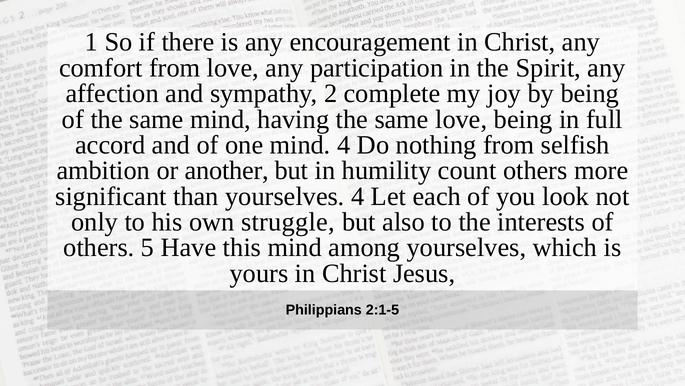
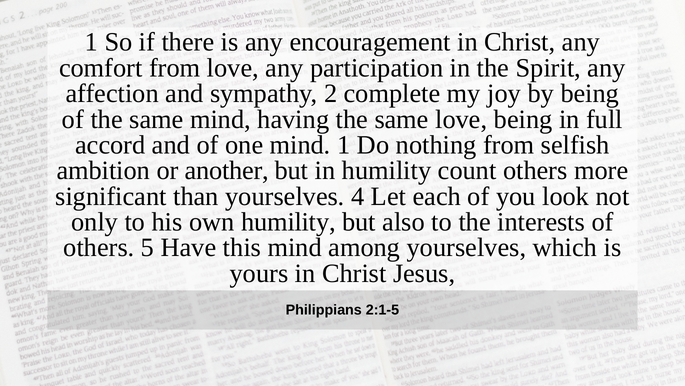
mind 4: 4 -> 1
own struggle: struggle -> humility
